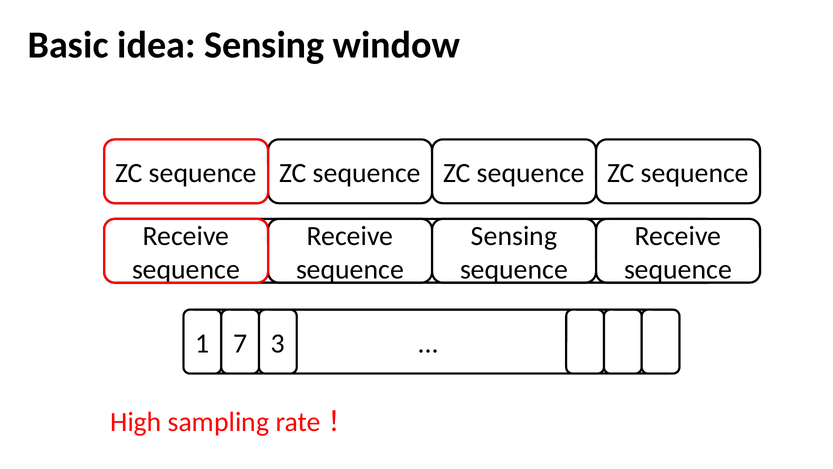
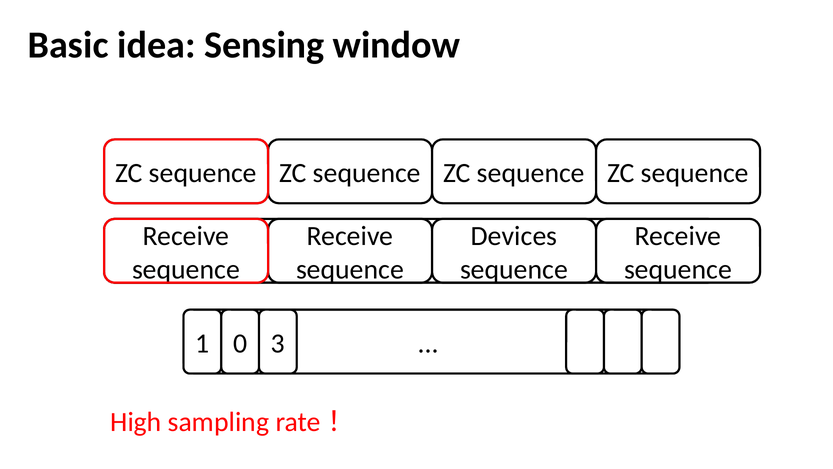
Sensing at (514, 236): Sensing -> Devices
7: 7 -> 0
